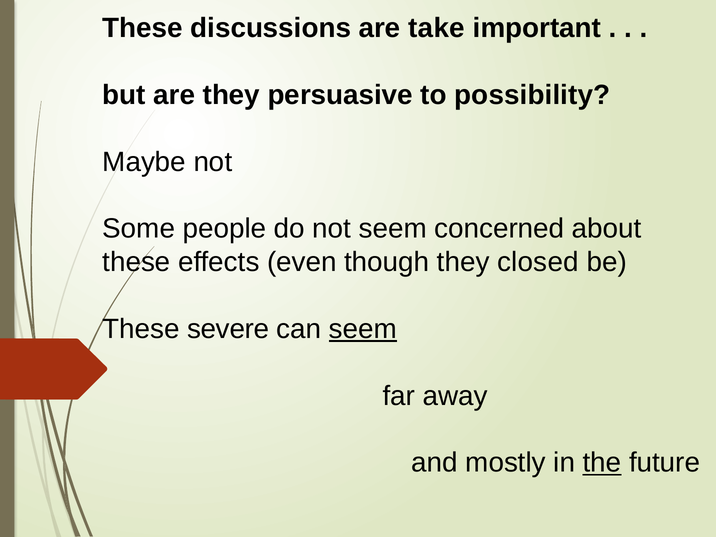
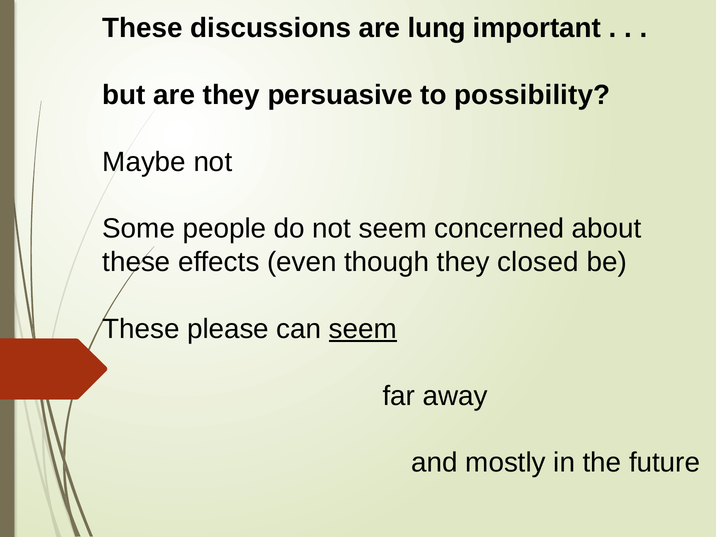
take: take -> lung
severe: severe -> please
the underline: present -> none
